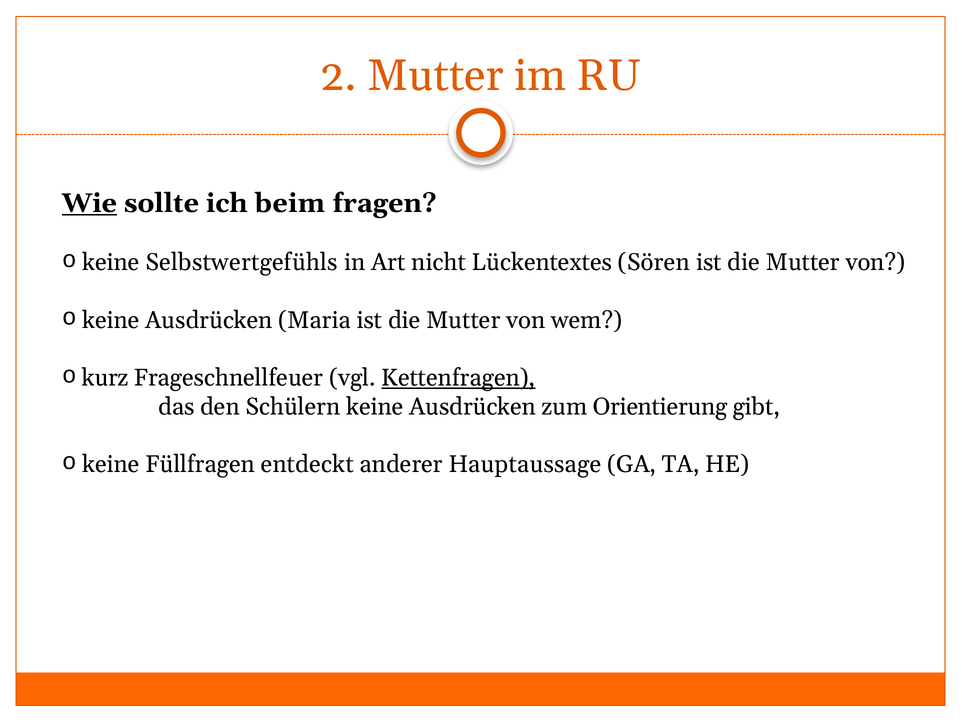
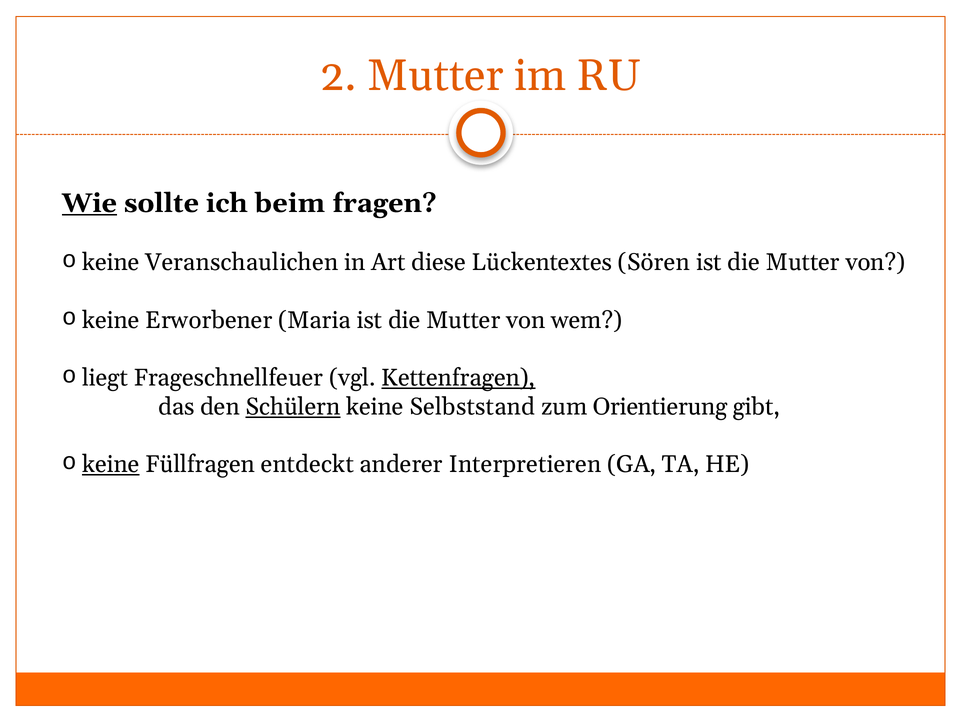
Selbstwertgefühls: Selbstwertgefühls -> Veranschaulichen
nicht: nicht -> diese
Ausdrücken at (209, 320): Ausdrücken -> Erworbener
kurz: kurz -> liegt
Schülern underline: none -> present
Ausdrücken at (473, 406): Ausdrücken -> Selbststand
keine at (111, 464) underline: none -> present
Hauptaussage: Hauptaussage -> Interpretieren
